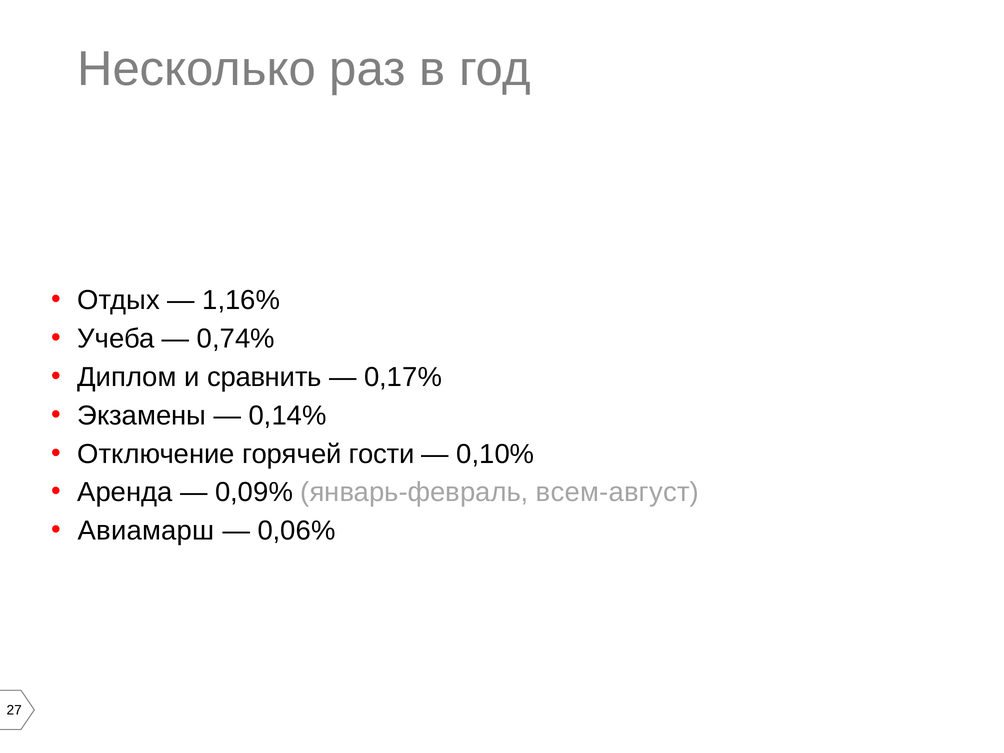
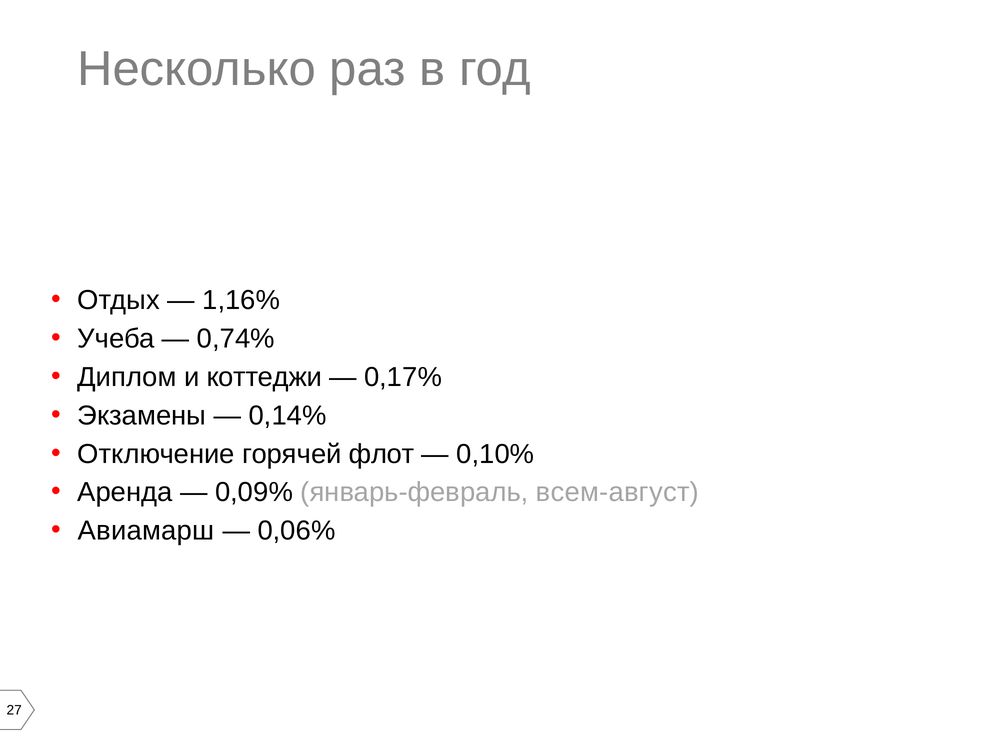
сравнить: сравнить -> коттеджи
гости: гости -> флот
